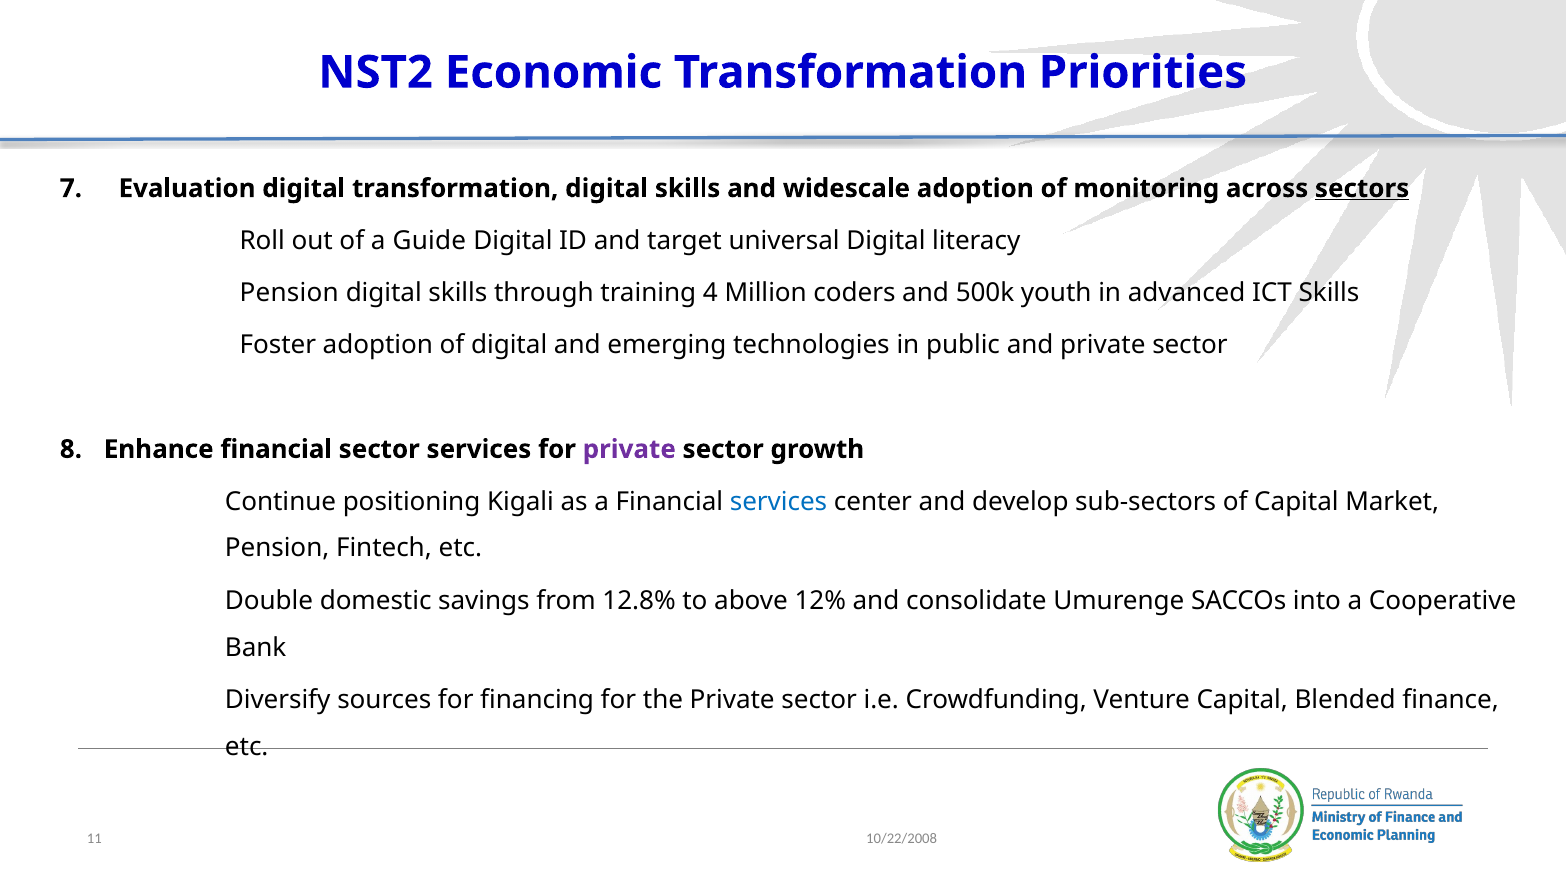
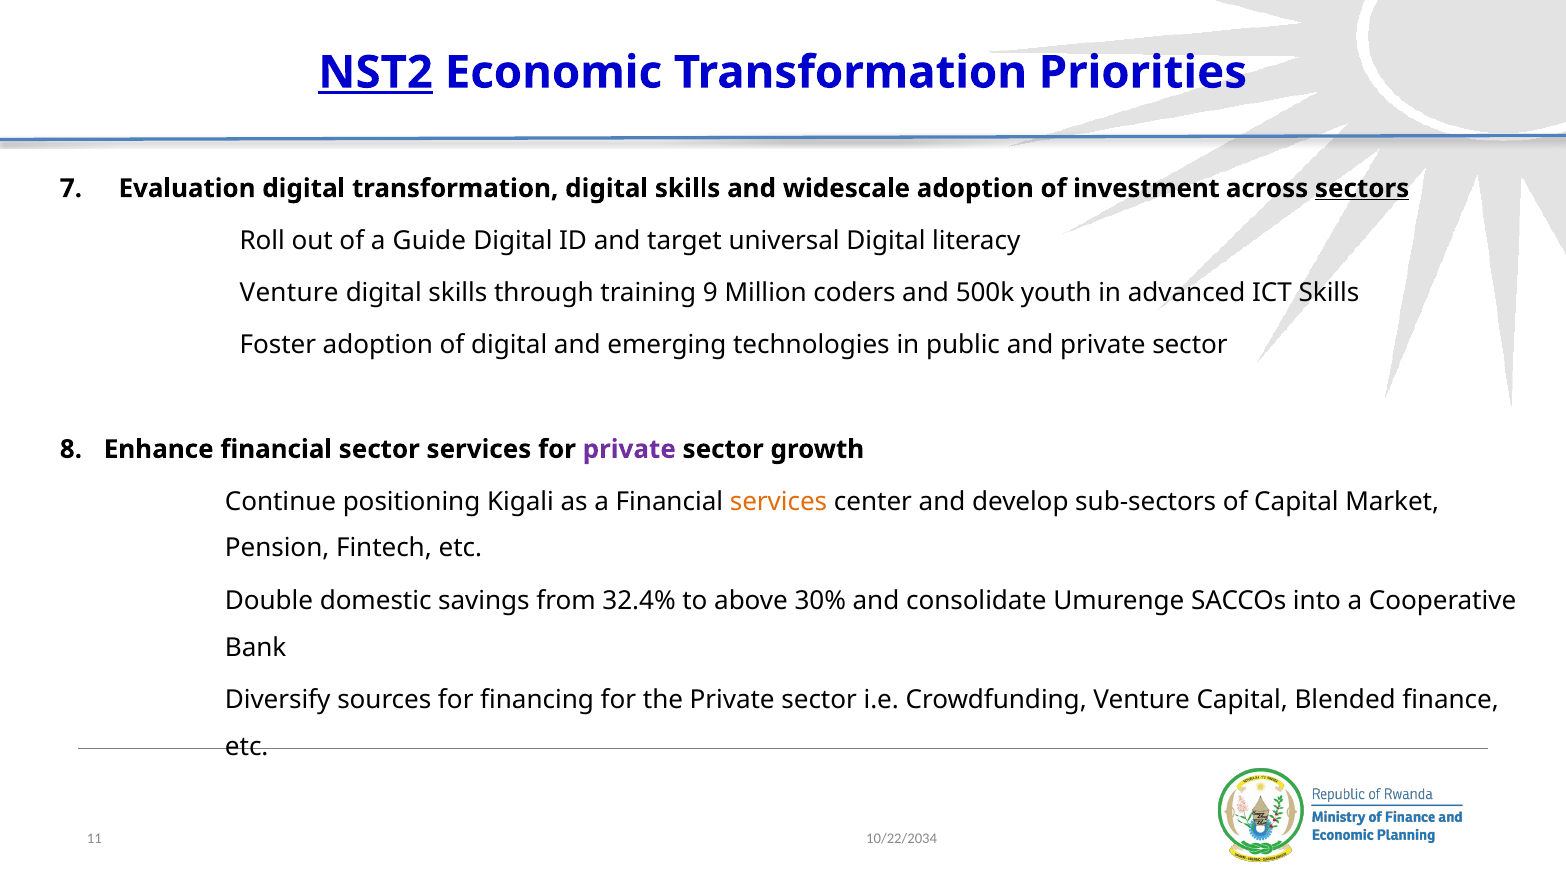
NST2 underline: none -> present
monitoring: monitoring -> investment
Pension at (289, 293): Pension -> Venture
4: 4 -> 9
services at (778, 501) colour: blue -> orange
12.8%: 12.8% -> 32.4%
12%: 12% -> 30%
10/22/2008: 10/22/2008 -> 10/22/2034
